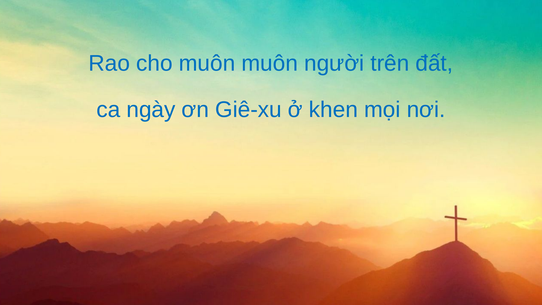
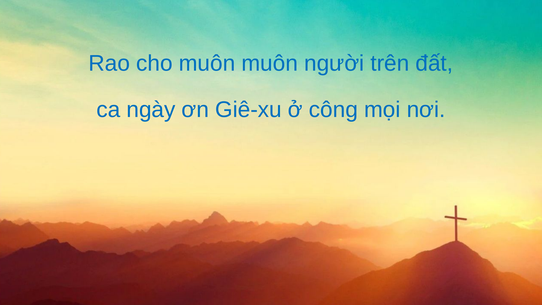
khen: khen -> công
